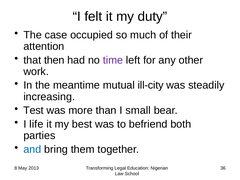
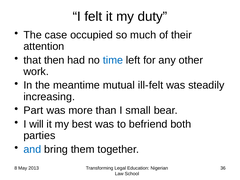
time colour: purple -> blue
ill-city: ill-city -> ill-felt
Test: Test -> Part
life: life -> will
